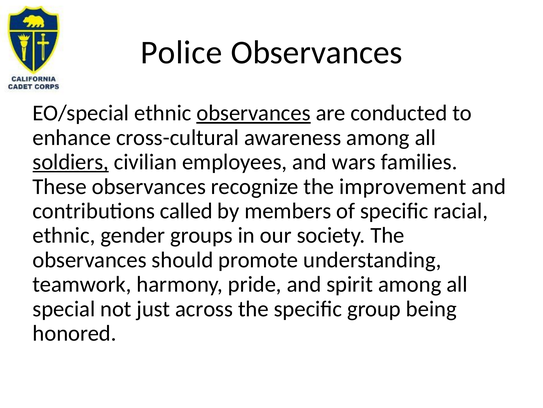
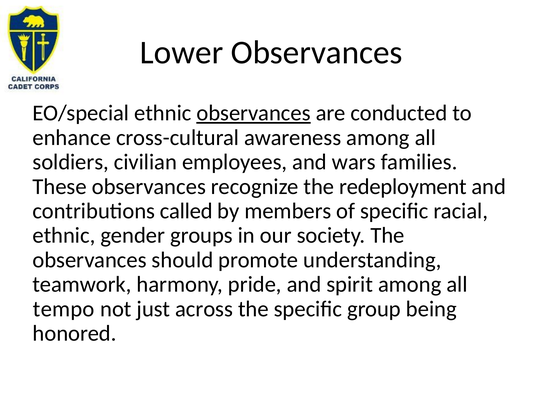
Police: Police -> Lower
soldiers underline: present -> none
improvement: improvement -> redeployment
special: special -> tempo
